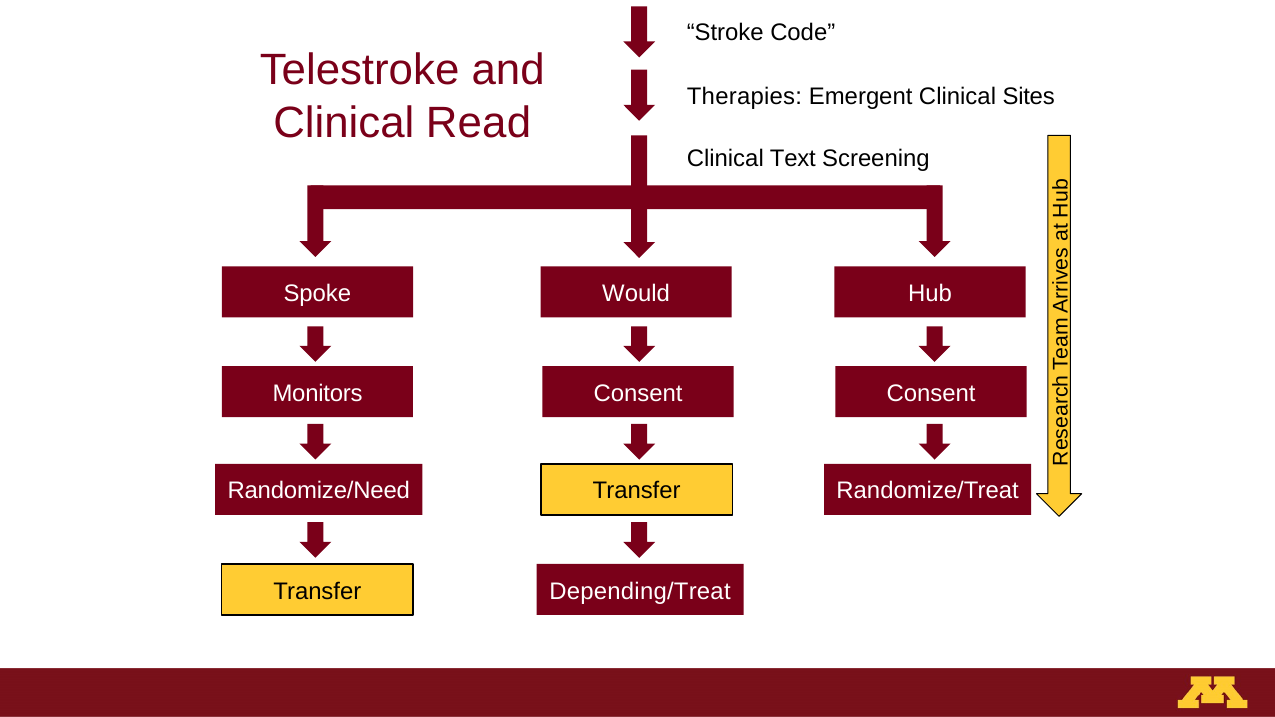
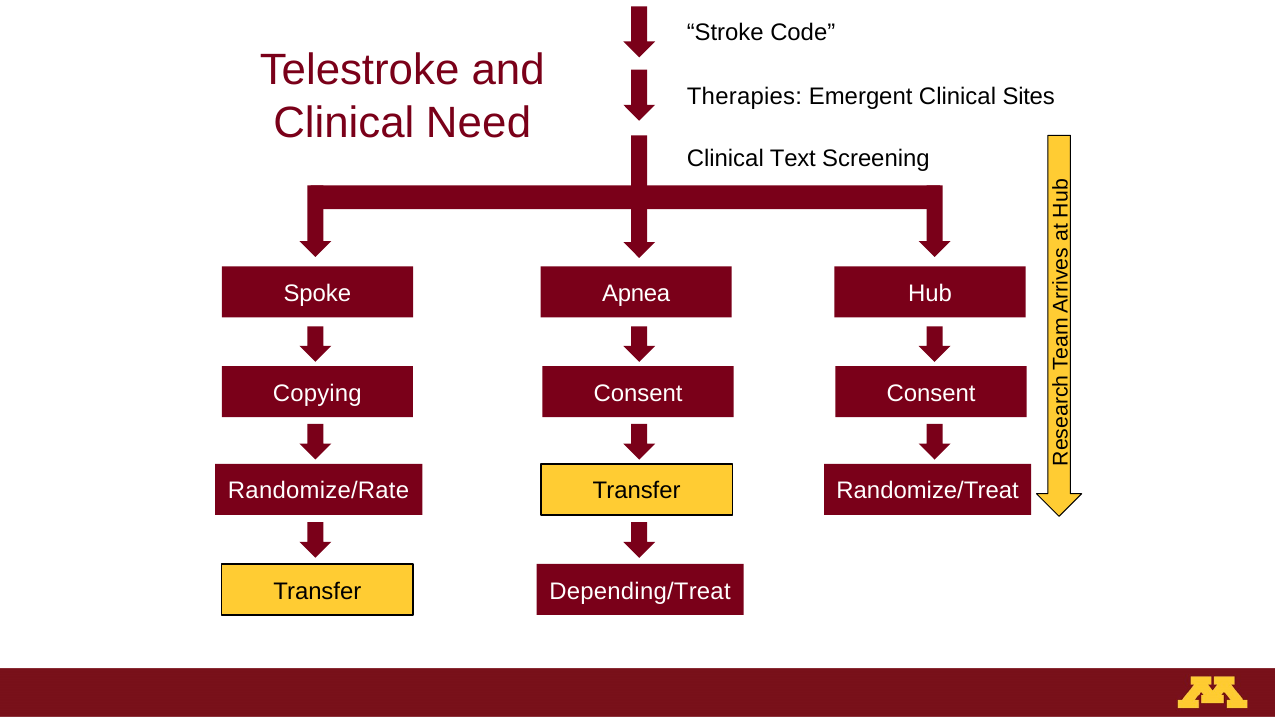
Read: Read -> Need
Would: Would -> Apnea
Monitors: Monitors -> Copying
Randomize/Need: Randomize/Need -> Randomize/Rate
